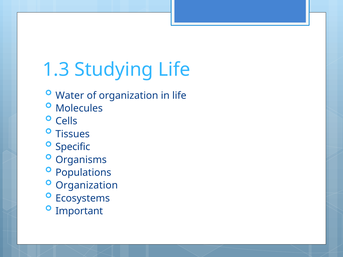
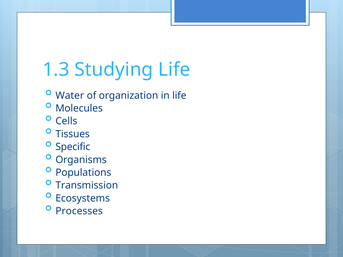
Organization at (87, 186): Organization -> Transmission
Important: Important -> Processes
